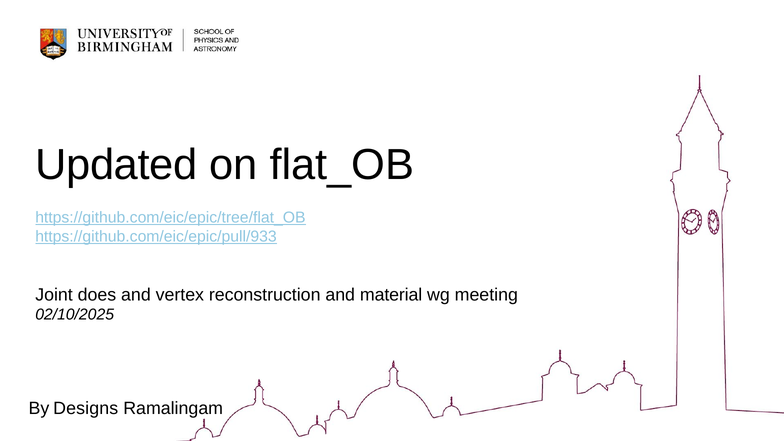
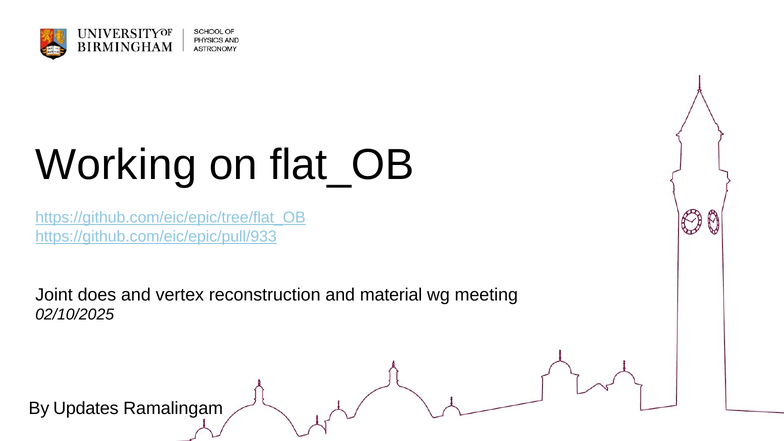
Updated: Updated -> Working
Designs: Designs -> Updates
